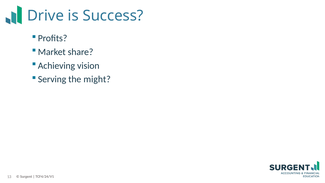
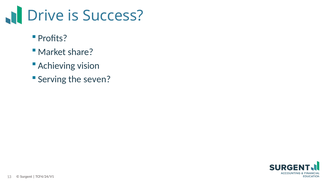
might: might -> seven
